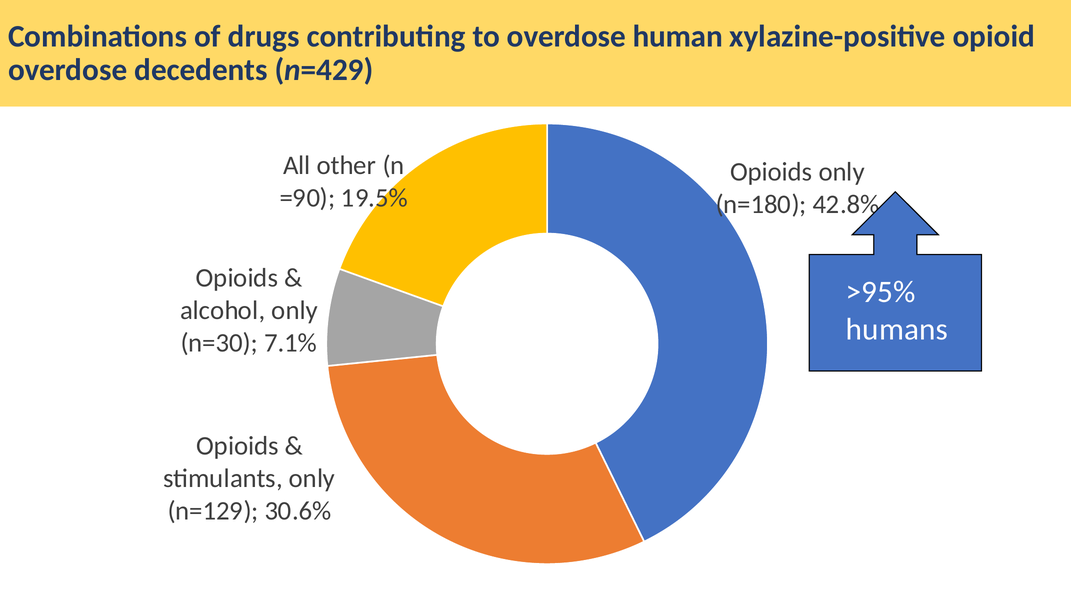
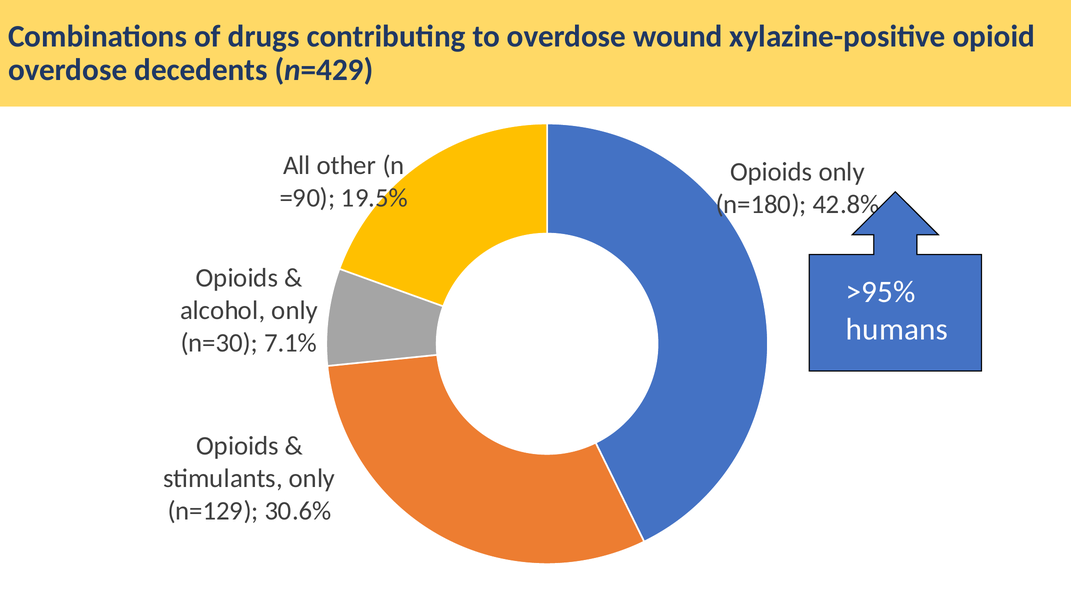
human: human -> wound
